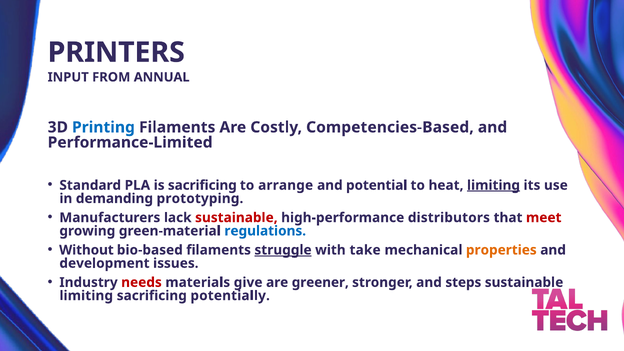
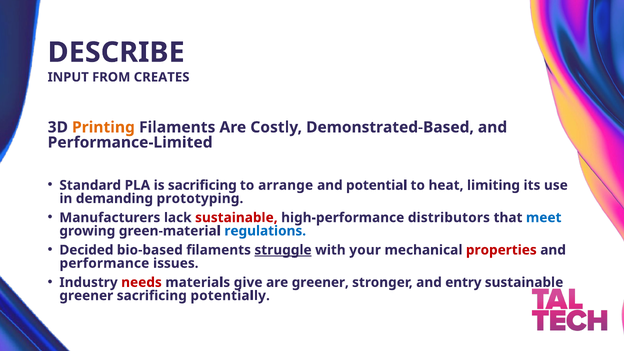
PRINTERS: PRINTERS -> DESCRIBE
ANNUAL: ANNUAL -> CREATES
Printing colour: blue -> orange
Competencies-Based: Competencies-Based -> Demonstrated-Based
limiting at (494, 185) underline: present -> none
meet colour: red -> blue
Without: Without -> Decided
take: take -> your
properties colour: orange -> red
development: development -> performance
steps: steps -> entry
limiting at (86, 296): limiting -> greener
